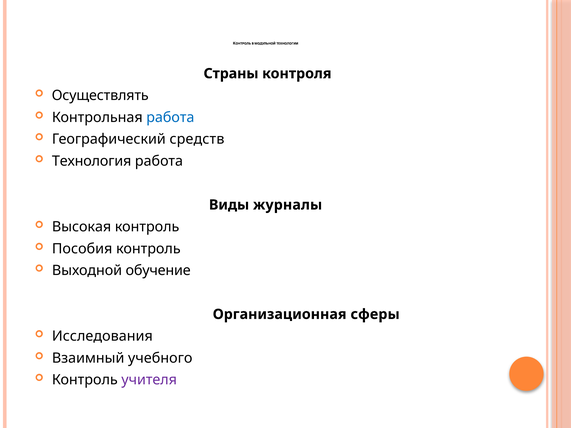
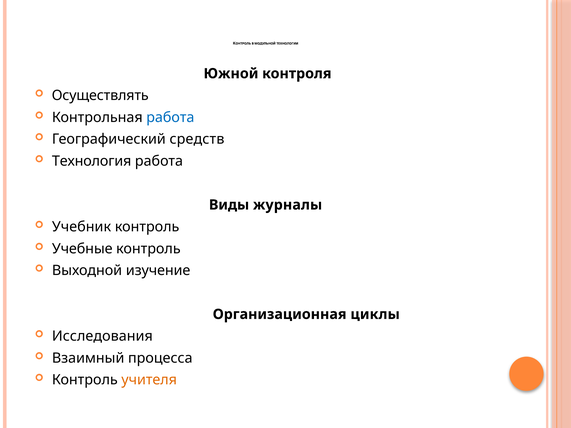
Страны: Страны -> Южной
Высокая: Высокая -> Учебник
Пособия: Пособия -> Учебные
обучение: обучение -> изучение
сферы: сферы -> циклы
учебного: учебного -> процесса
учителя colour: purple -> orange
